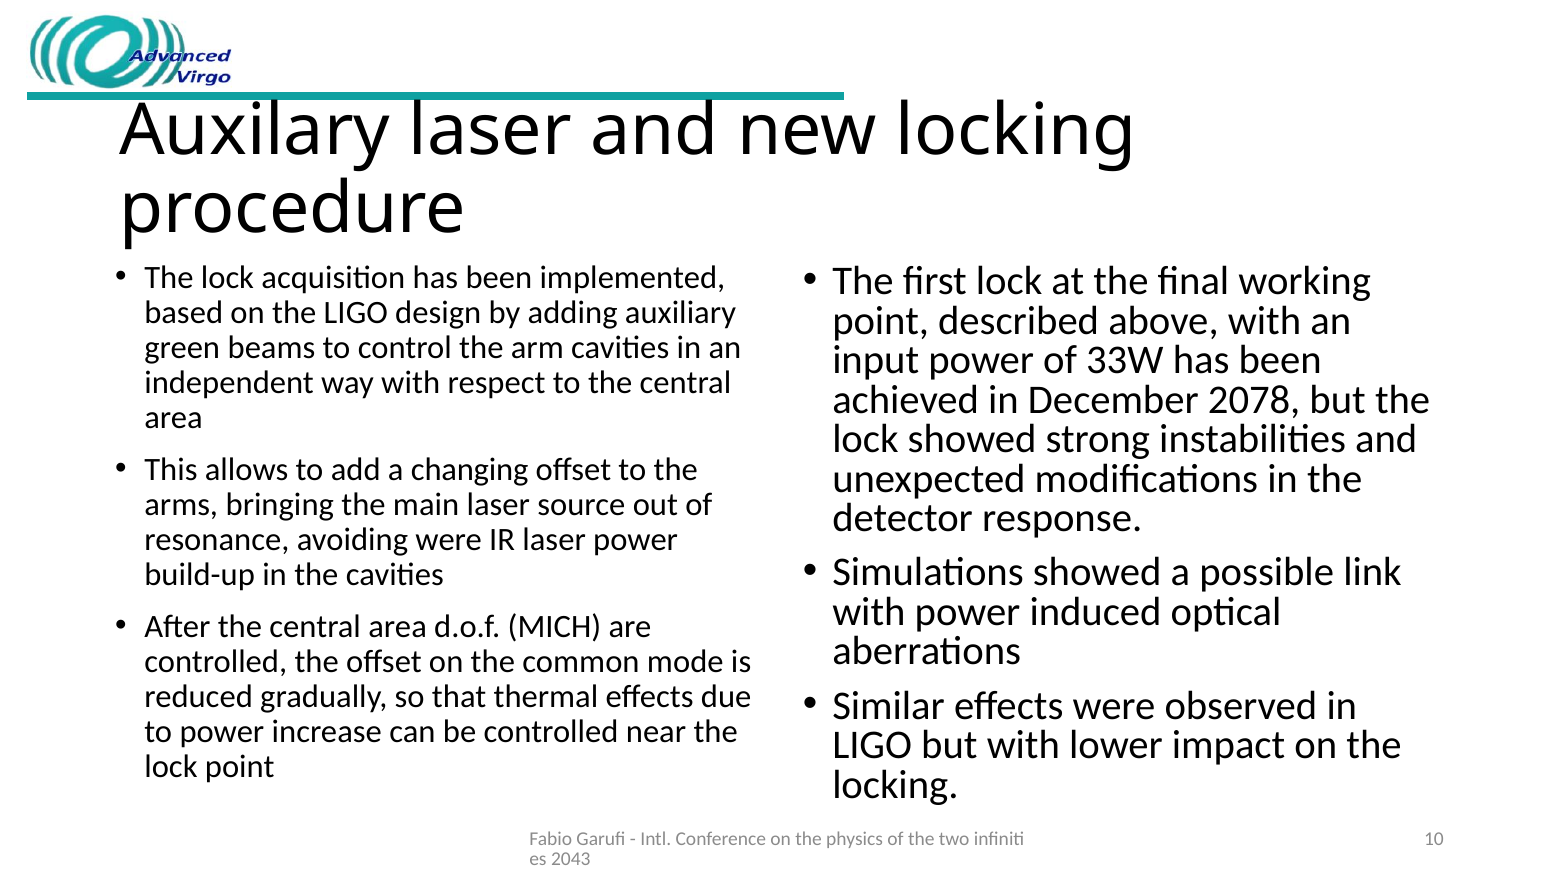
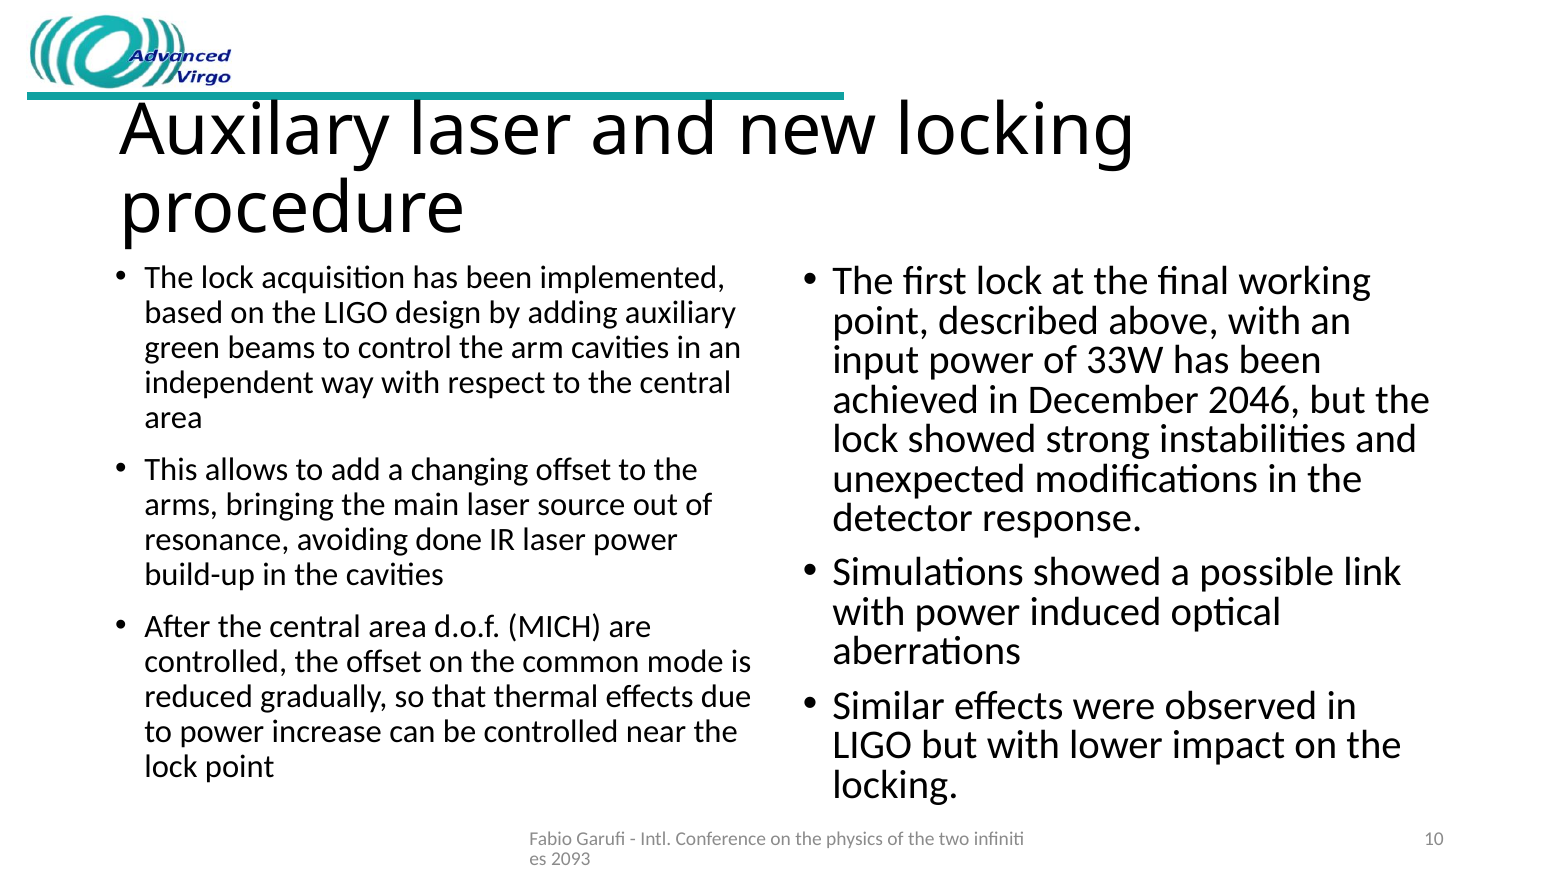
2078: 2078 -> 2046
avoiding were: were -> done
2043: 2043 -> 2093
